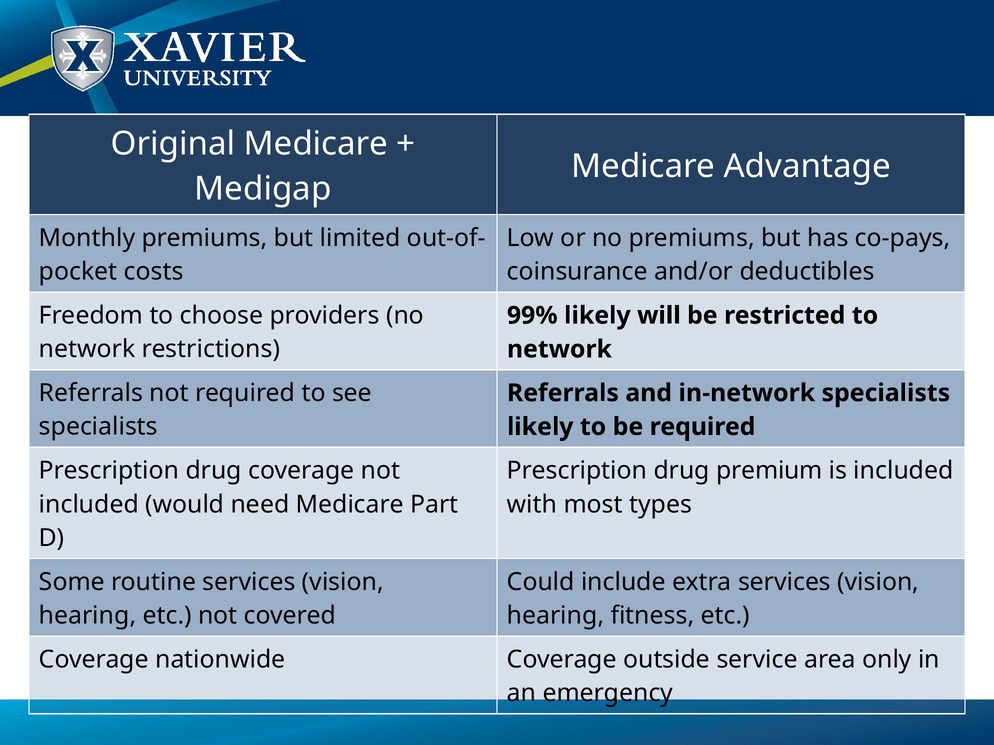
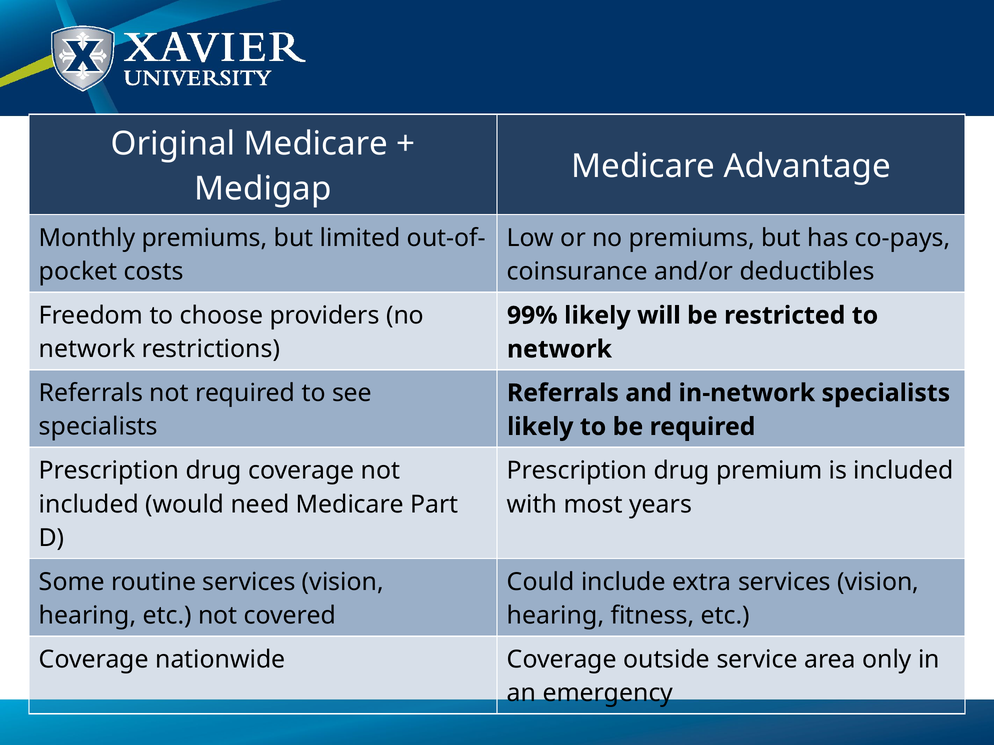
types: types -> years
